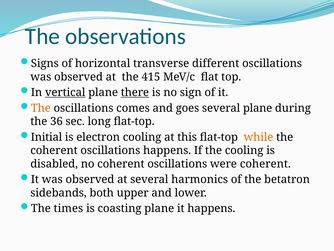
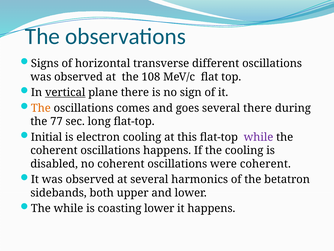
415: 415 -> 108
there at (135, 92) underline: present -> none
several plane: plane -> there
36: 36 -> 77
while at (259, 137) colour: orange -> purple
The times: times -> while
coasting plane: plane -> lower
